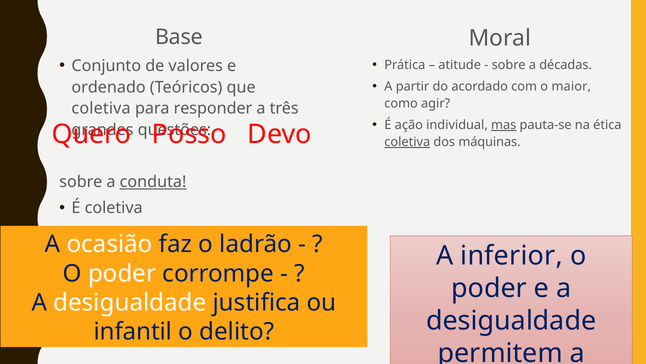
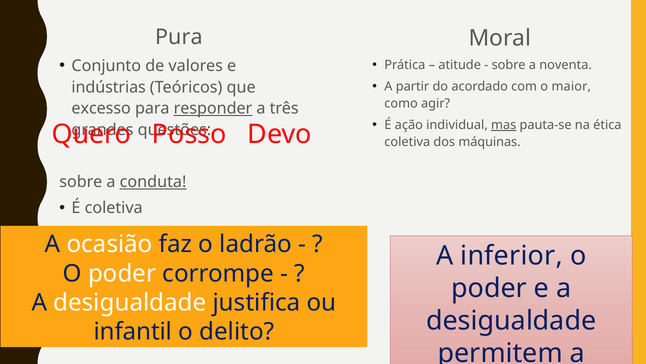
Base: Base -> Pura
décadas: décadas -> noventa
ordenado: ordenado -> indústrias
coletiva at (101, 108): coletiva -> excesso
responder underline: none -> present
coletiva at (407, 142) underline: present -> none
